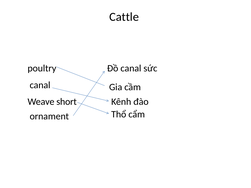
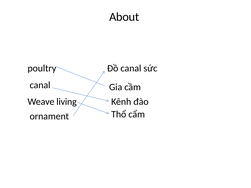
Cattle: Cattle -> About
short: short -> living
